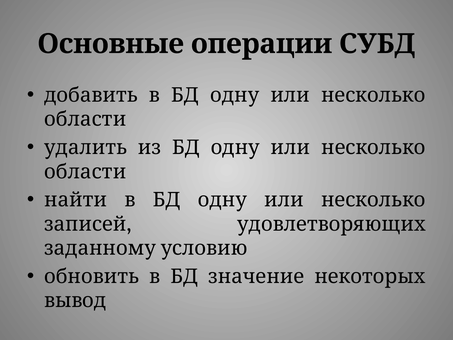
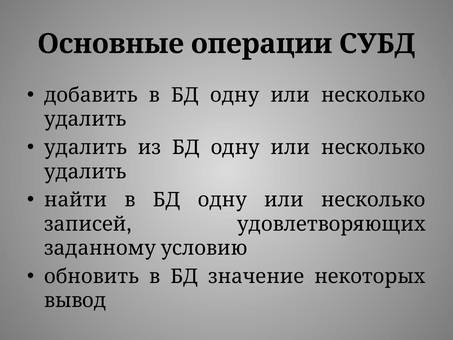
области at (85, 119): области -> удалить
области at (85, 172): области -> удалить
